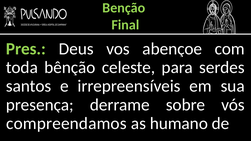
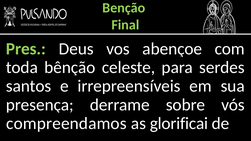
humano: humano -> glorificai
